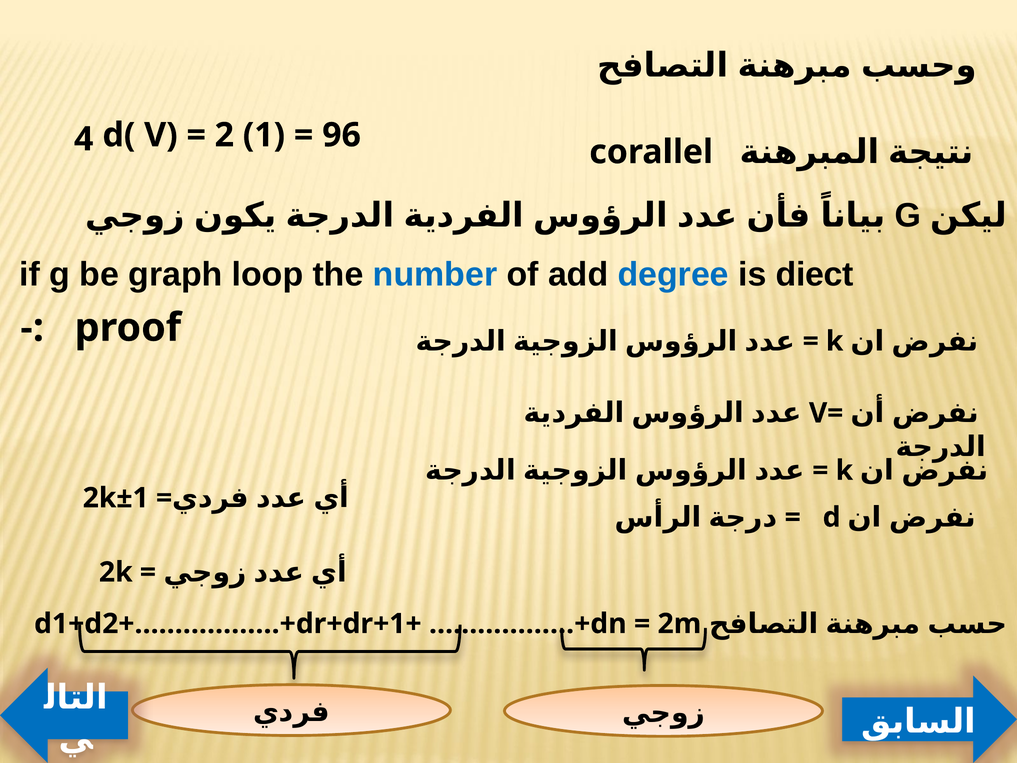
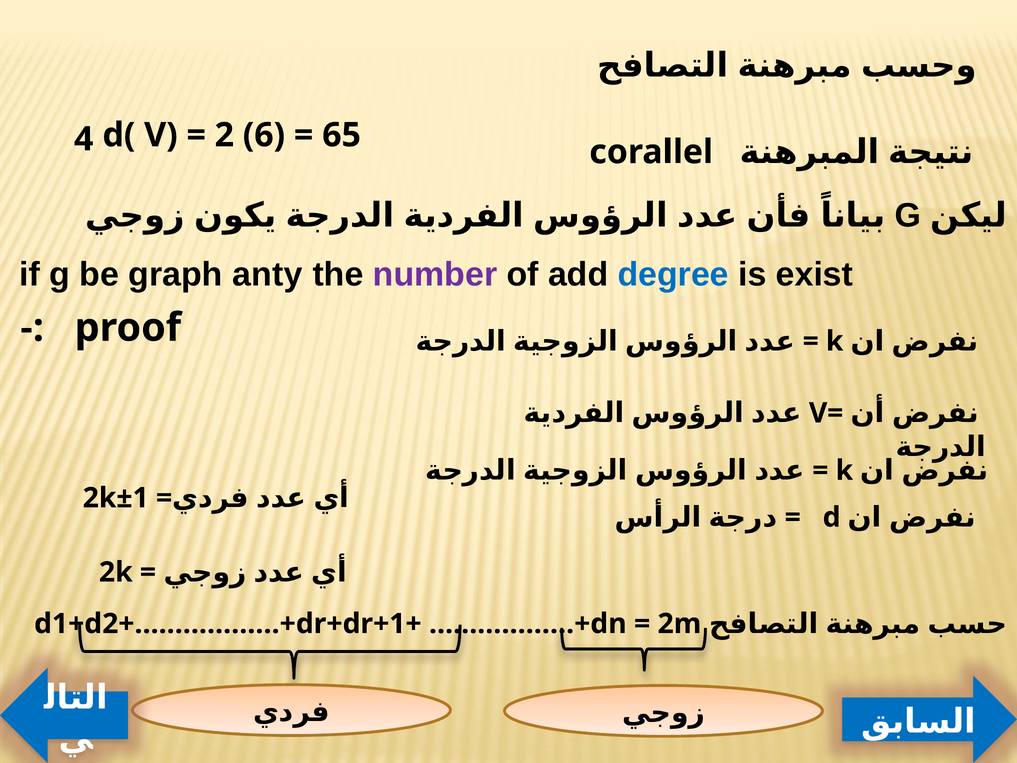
2 1: 1 -> 6
96: 96 -> 65
loop: loop -> anty
number colour: blue -> purple
diect: diect -> exist
